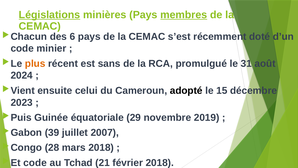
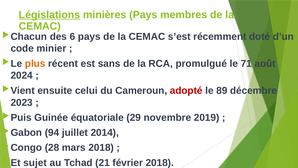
membres underline: present -> none
31: 31 -> 71
adopté colour: black -> red
15: 15 -> 89
39: 39 -> 94
2007: 2007 -> 2014
code at (35, 162): code -> sujet
